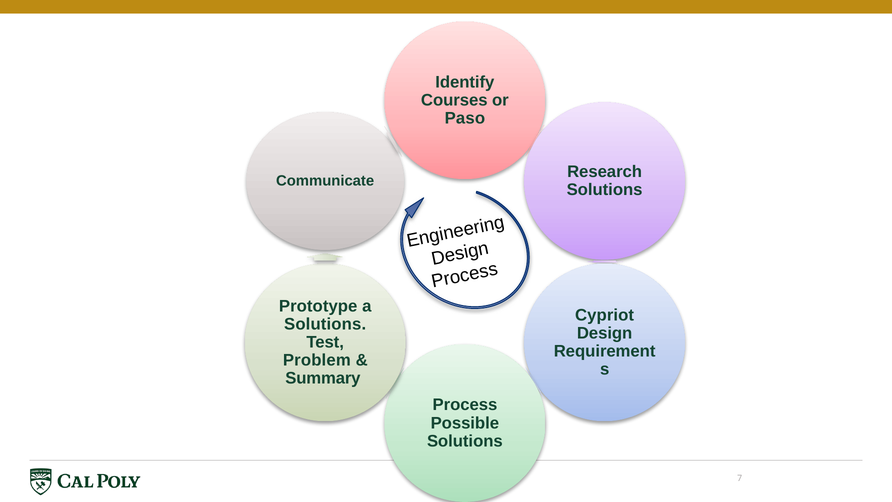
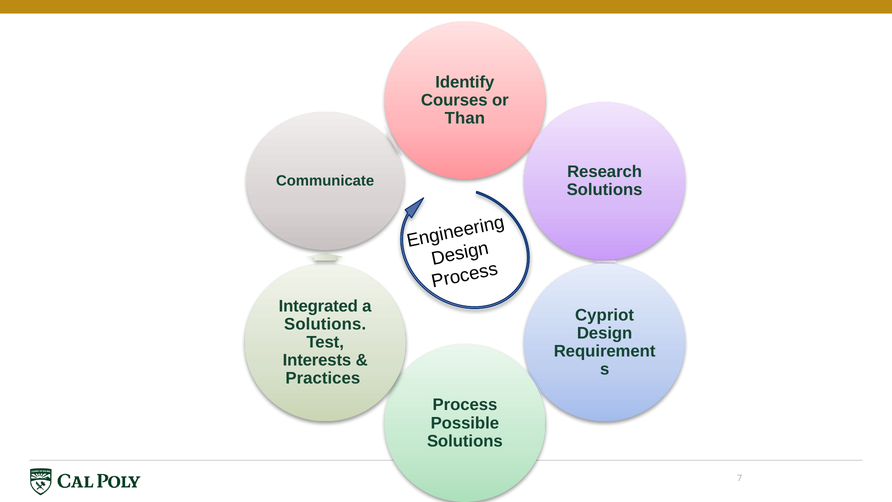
Paso: Paso -> Than
Prototype: Prototype -> Integrated
Problem: Problem -> Interests
Summary: Summary -> Practices
